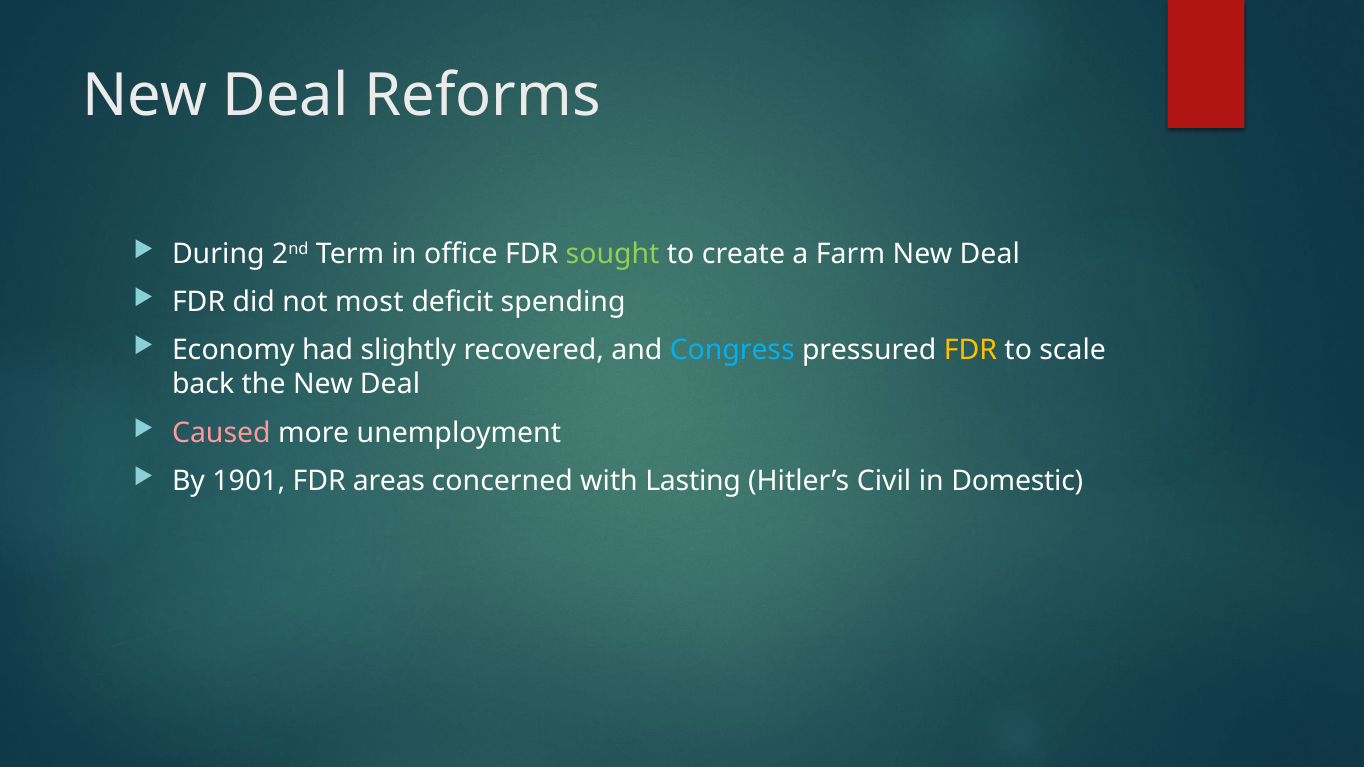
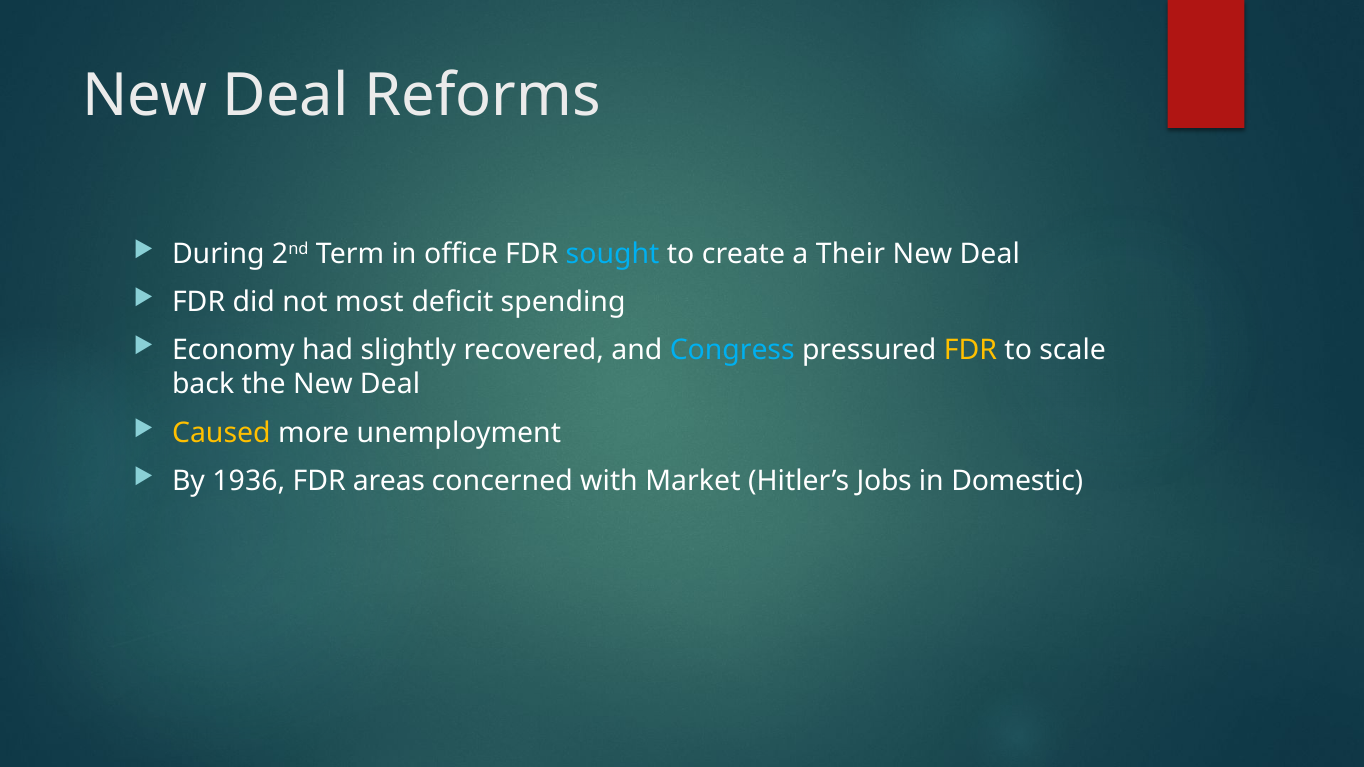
sought colour: light green -> light blue
Farm: Farm -> Their
Caused colour: pink -> yellow
1901: 1901 -> 1936
Lasting: Lasting -> Market
Civil: Civil -> Jobs
